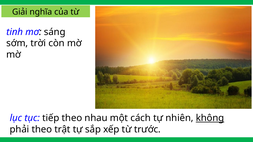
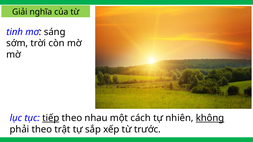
tiếp underline: none -> present
